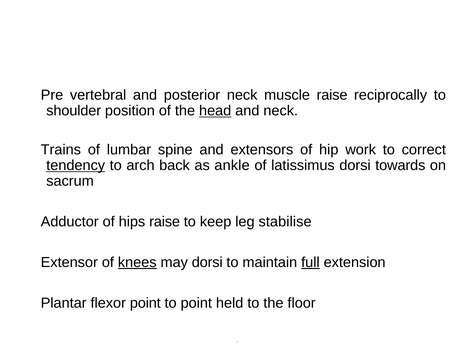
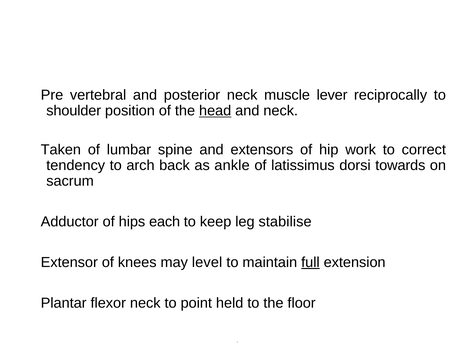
muscle raise: raise -> lever
Trains: Trains -> Taken
tendency underline: present -> none
hips raise: raise -> each
knees underline: present -> none
may dorsi: dorsi -> level
flexor point: point -> neck
